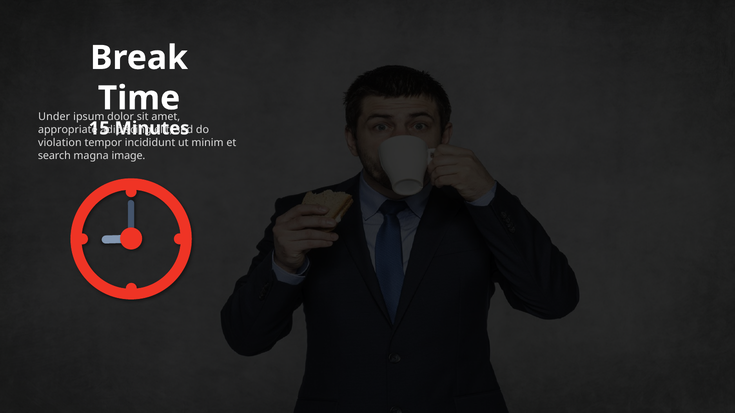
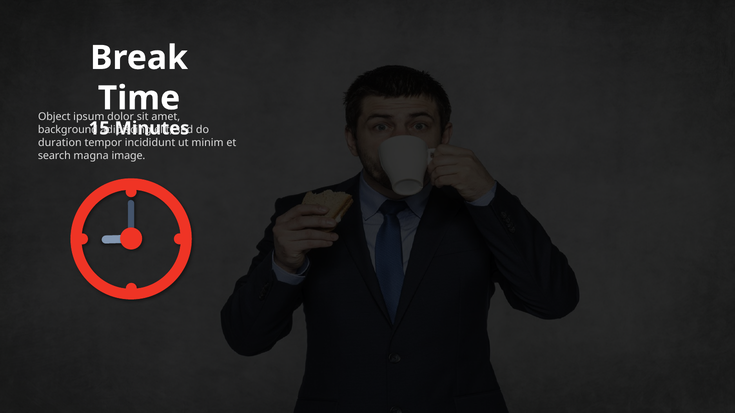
Under: Under -> Object
appropriate: appropriate -> background
violation: violation -> duration
